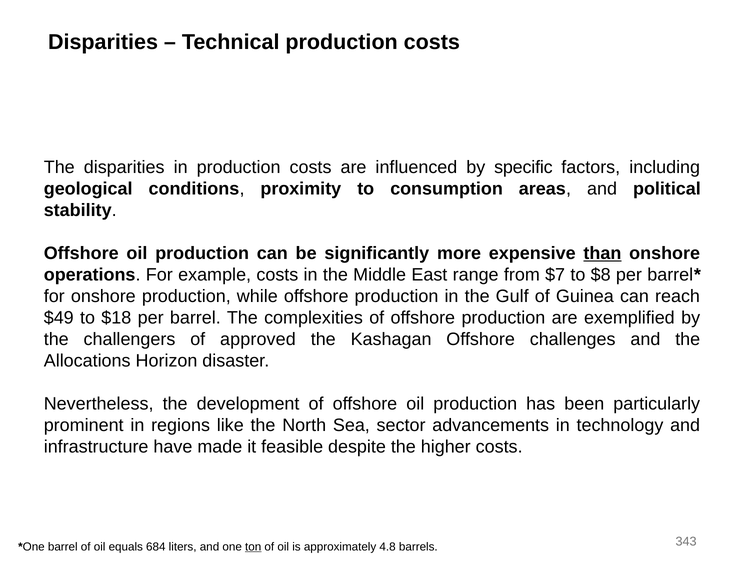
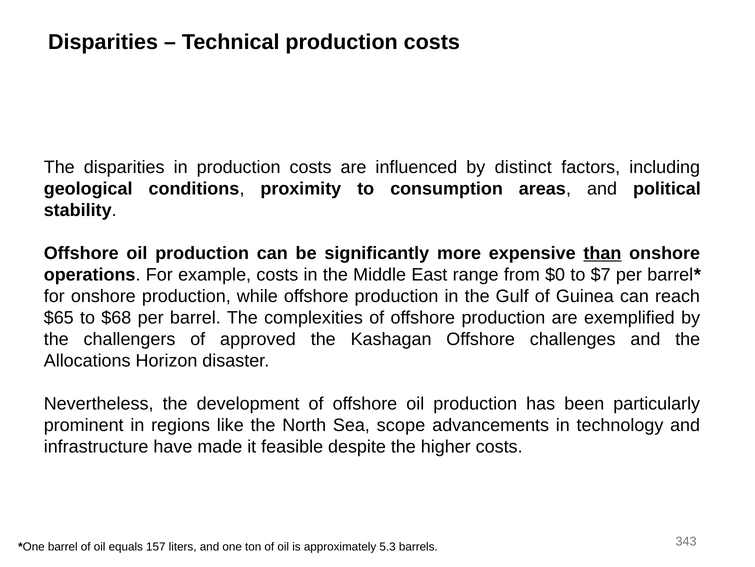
specific: specific -> distinct
$7: $7 -> $0
$8: $8 -> $7
$49: $49 -> $65
$18: $18 -> $68
sector: sector -> scope
684: 684 -> 157
ton underline: present -> none
4.8: 4.8 -> 5.3
